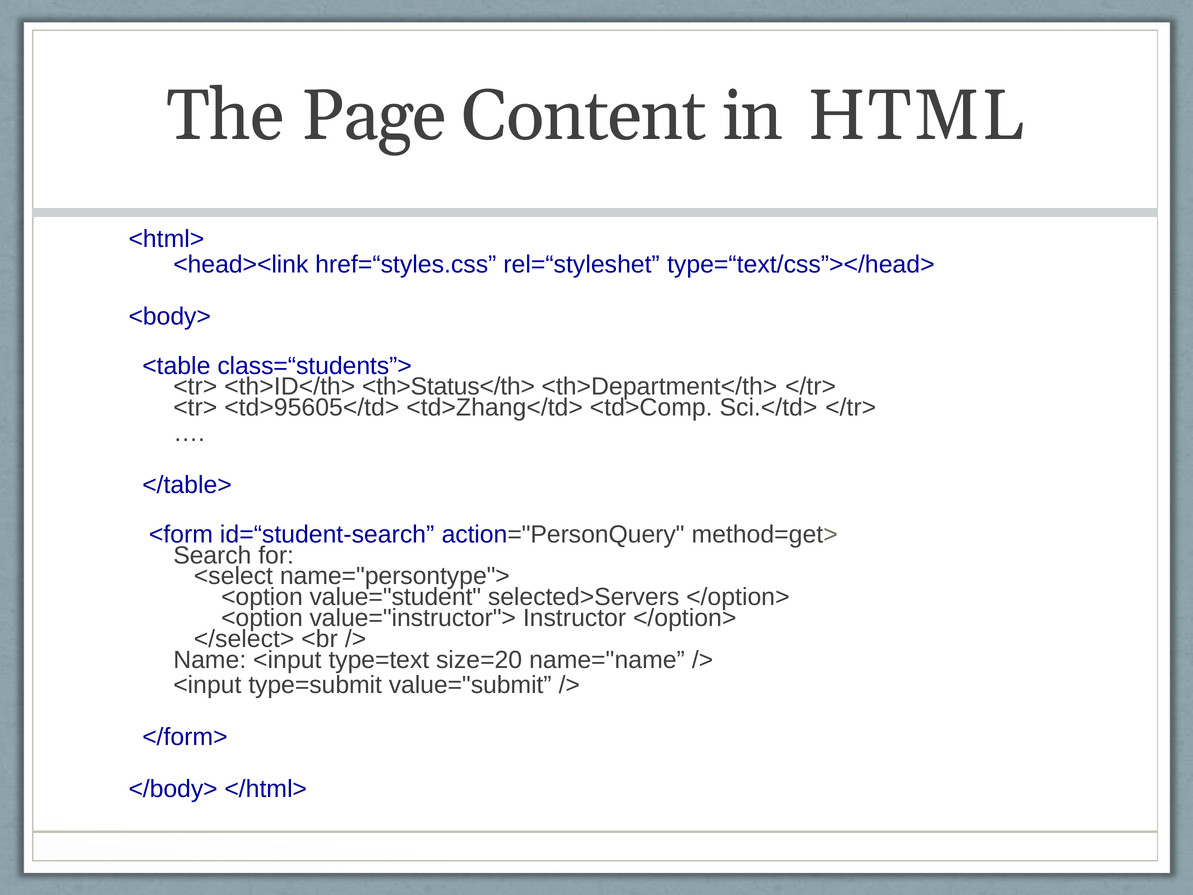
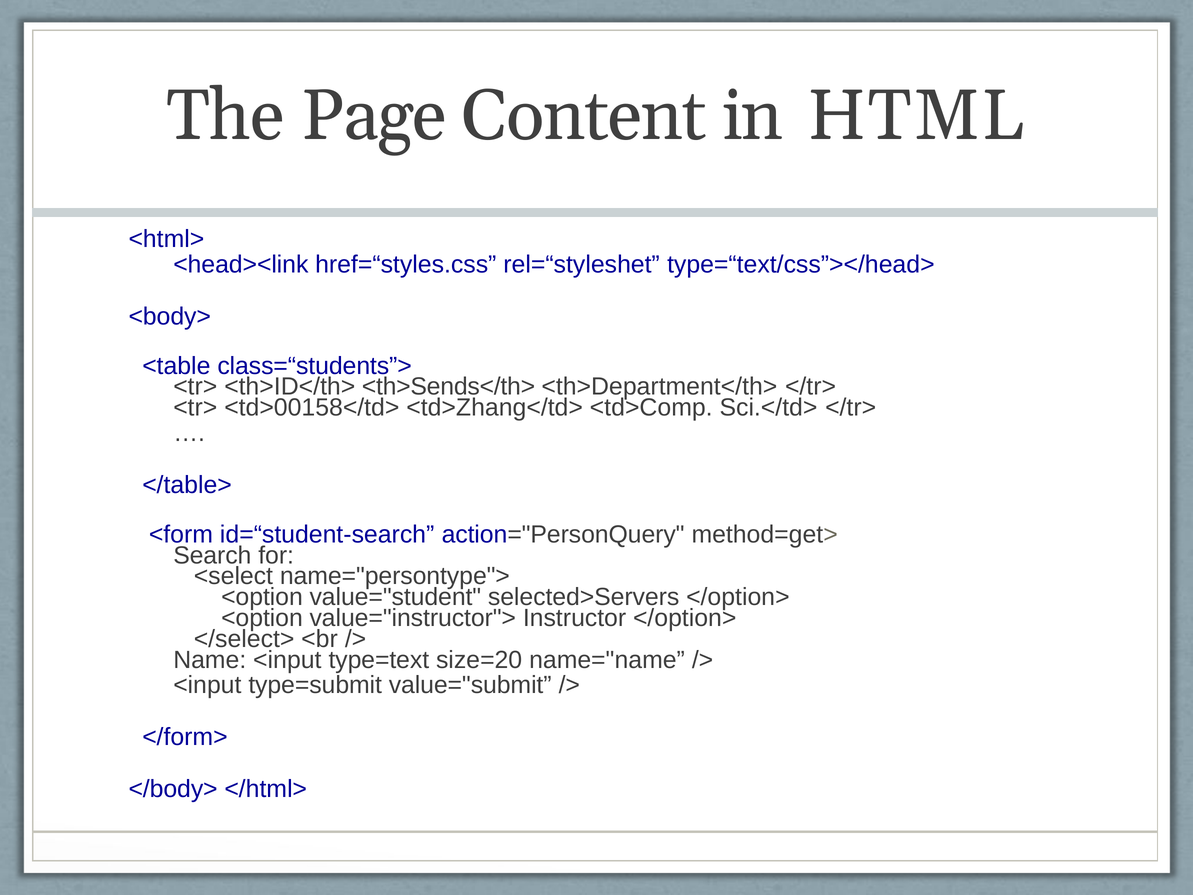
<th>Status</th>: <th>Status</th> -> <th>Sends</th>
<td>95605</td>: <td>95605</td> -> <td>00158</td>
